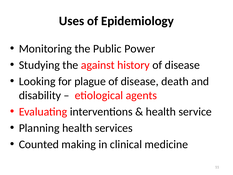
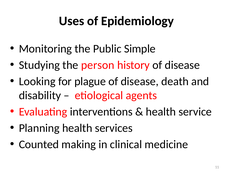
Power: Power -> Simple
against: against -> person
